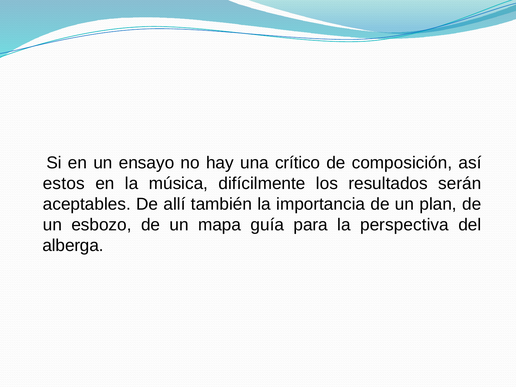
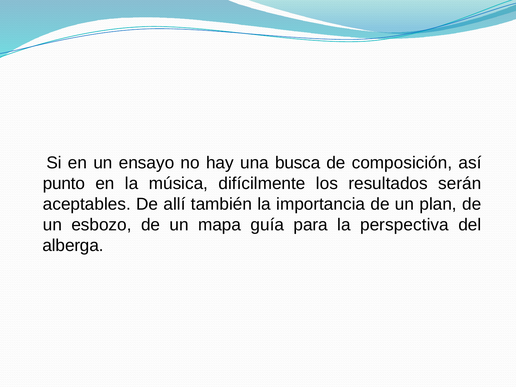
crítico: crítico -> busca
estos: estos -> punto
